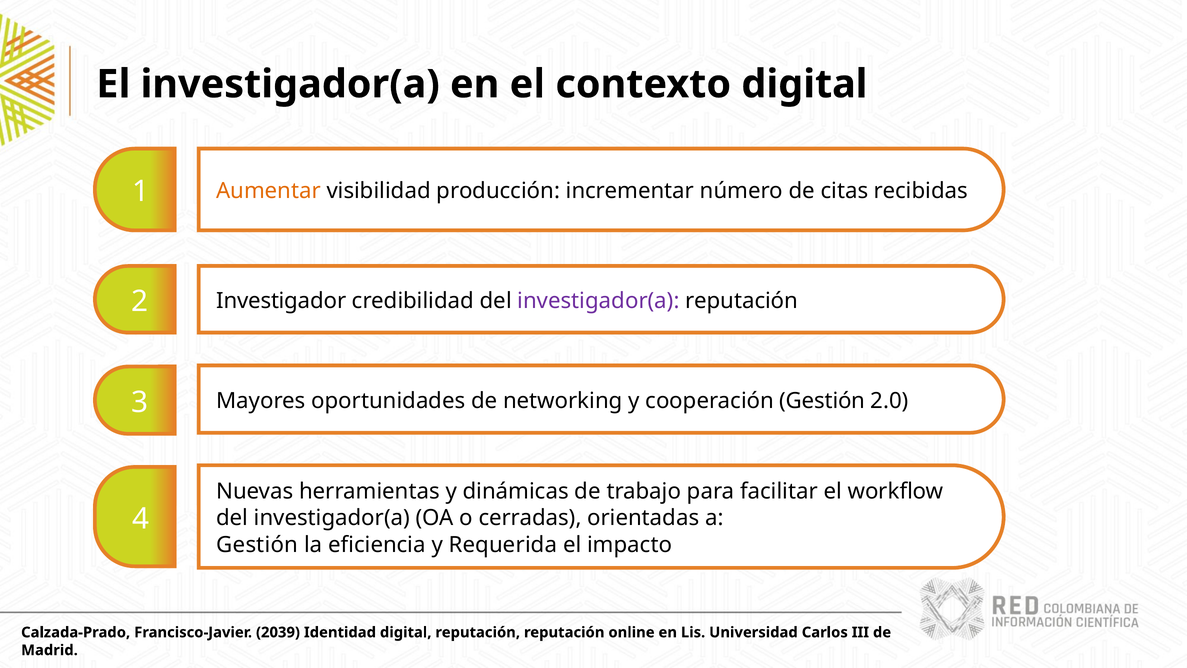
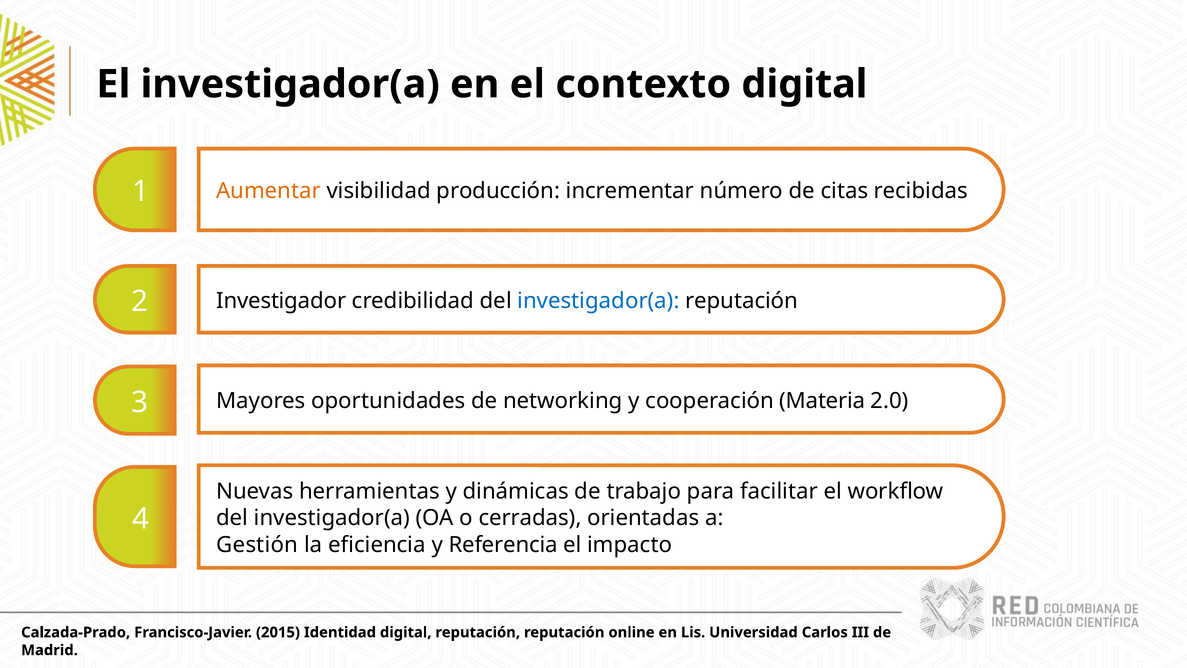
investigador(a at (598, 301) colour: purple -> blue
cooperación Gestión: Gestión -> Materia
Requerida: Requerida -> Referencia
2039: 2039 -> 2015
